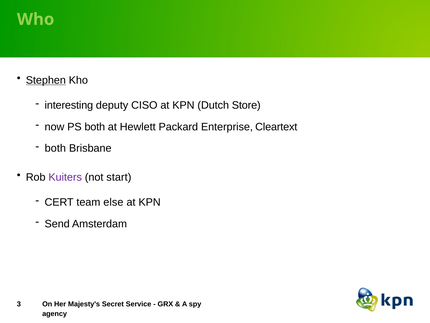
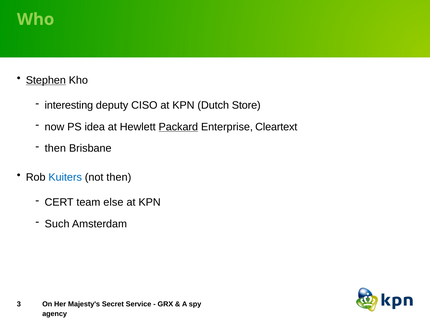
PS both: both -> idea
Packard underline: none -> present
both at (55, 148): both -> then
Kuiters colour: purple -> blue
not start: start -> then
Send: Send -> Such
